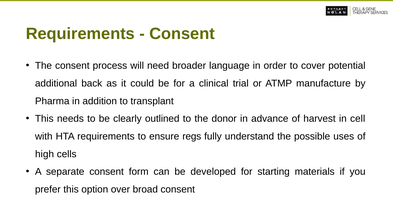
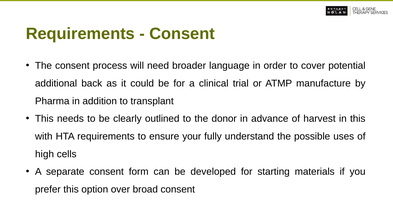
in cell: cell -> this
regs: regs -> your
